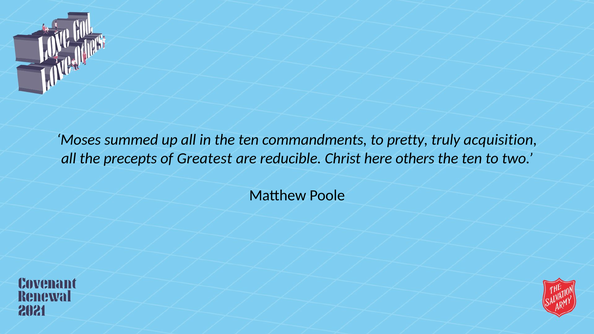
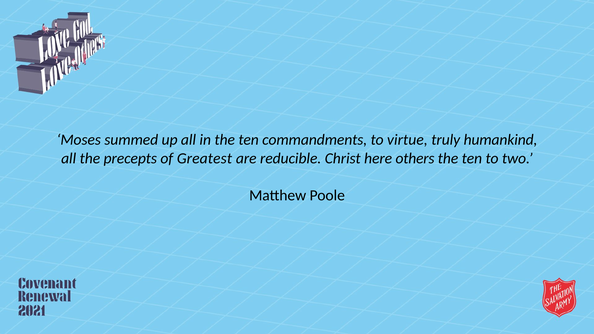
pretty: pretty -> virtue
acquisition: acquisition -> humankind
